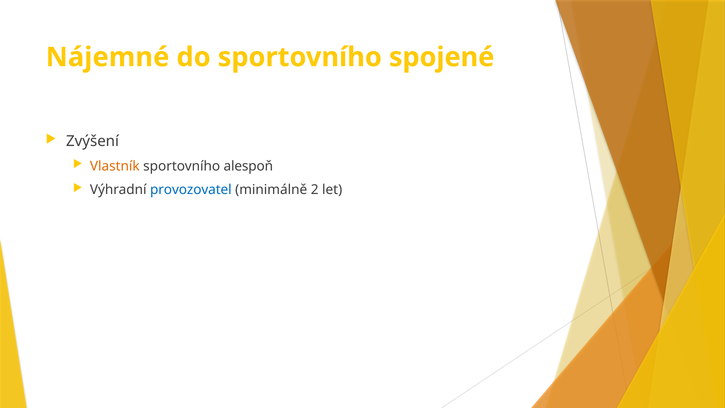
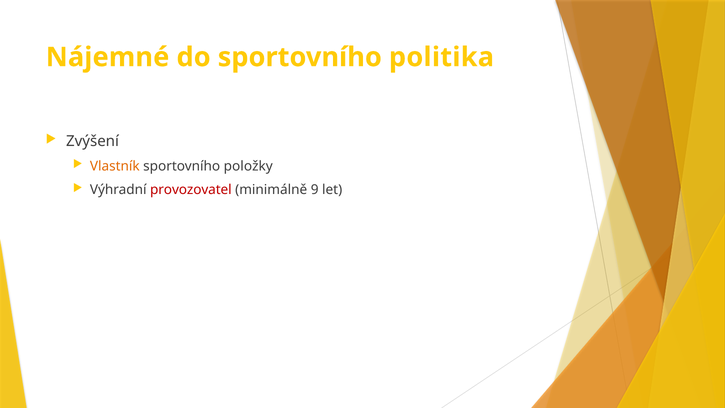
spojené: spojené -> politika
alespoň: alespoň -> položky
provozovatel colour: blue -> red
2: 2 -> 9
